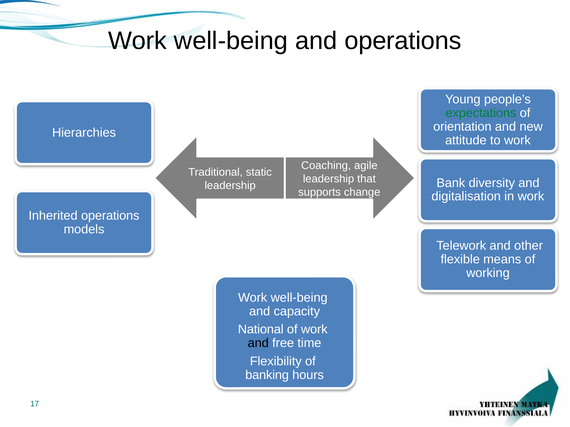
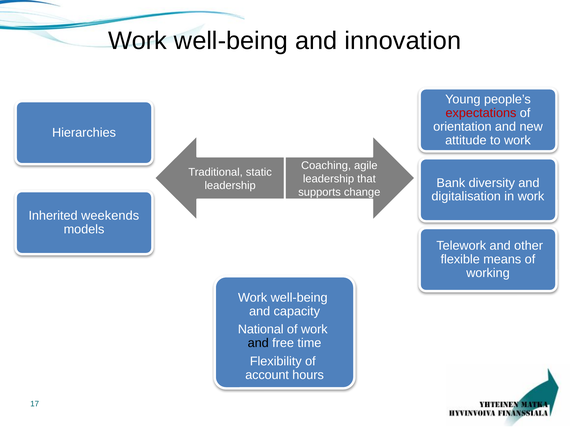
and operations: operations -> innovation
expectations colour: green -> red
Inherited operations: operations -> weekends
banking: banking -> account
